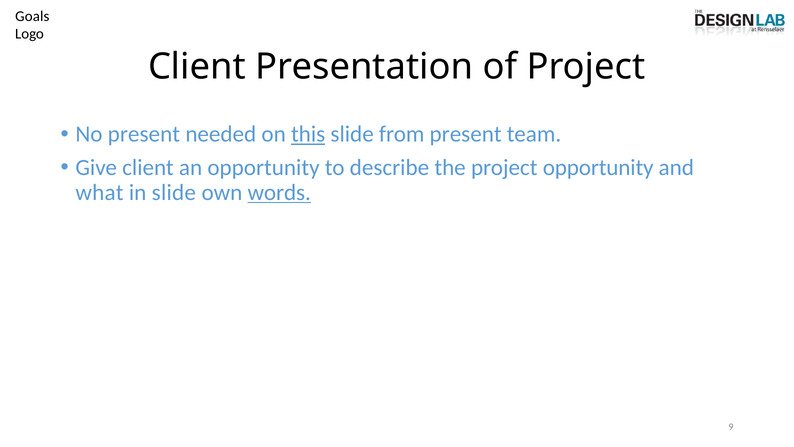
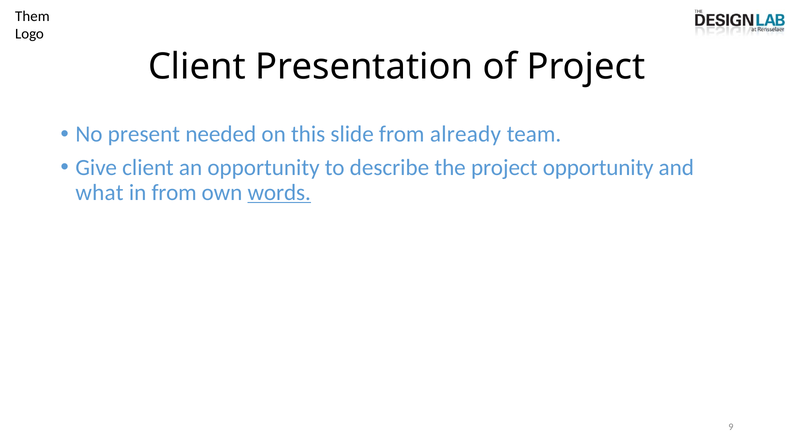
Goals: Goals -> Them
this underline: present -> none
from present: present -> already
in slide: slide -> from
